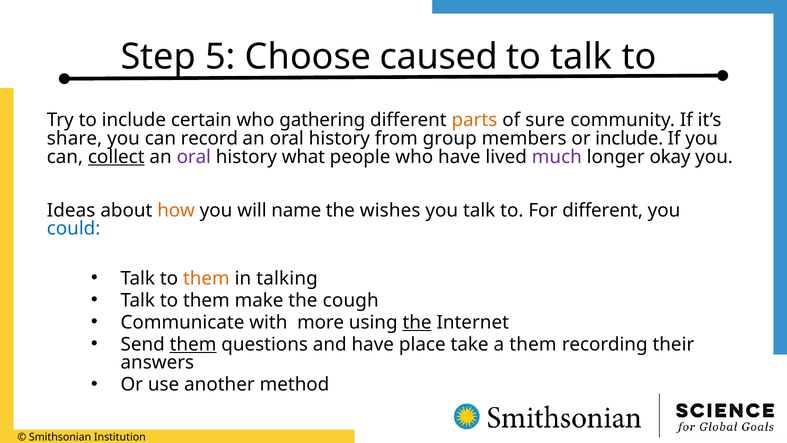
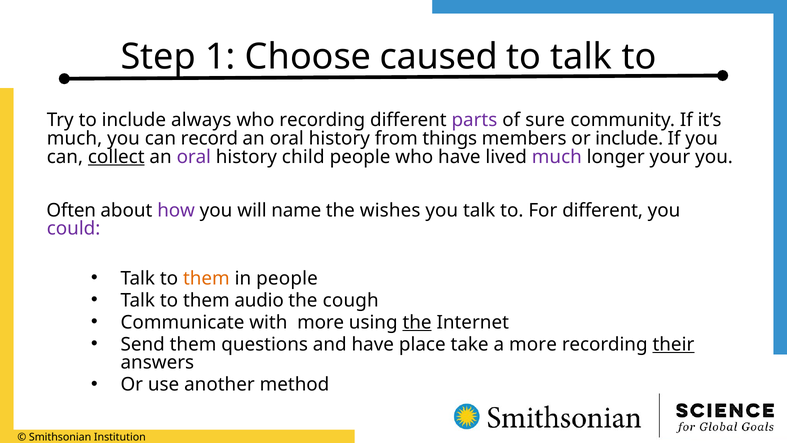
5: 5 -> 1
certain: certain -> always
who gathering: gathering -> recording
parts colour: orange -> purple
share at (75, 138): share -> much
group: group -> things
what: what -> child
okay: okay -> your
Ideas: Ideas -> Often
how colour: orange -> purple
could colour: blue -> purple
in talking: talking -> people
make: make -> audio
them at (193, 344) underline: present -> none
a them: them -> more
their underline: none -> present
